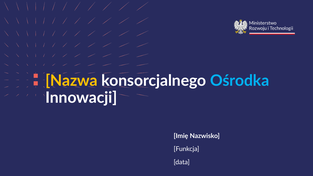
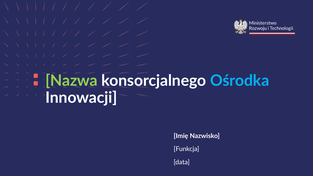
Nazwa colour: yellow -> light green
